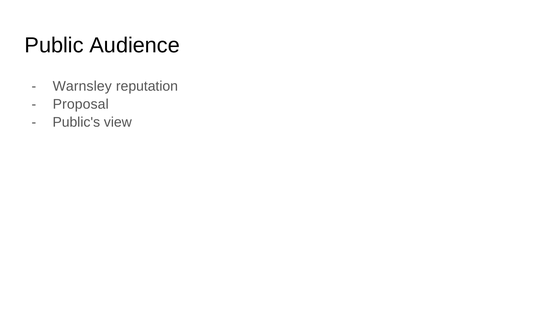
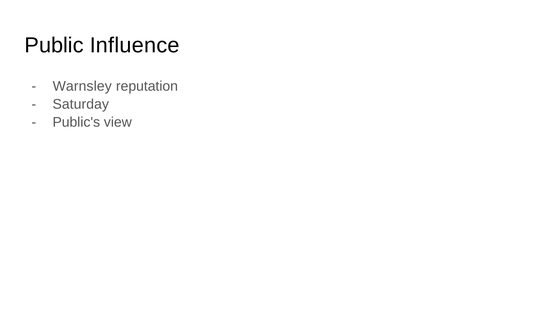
Audience: Audience -> Influence
Proposal: Proposal -> Saturday
